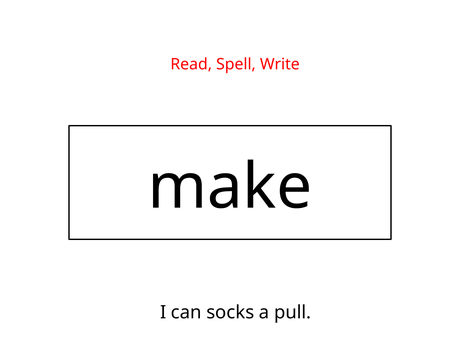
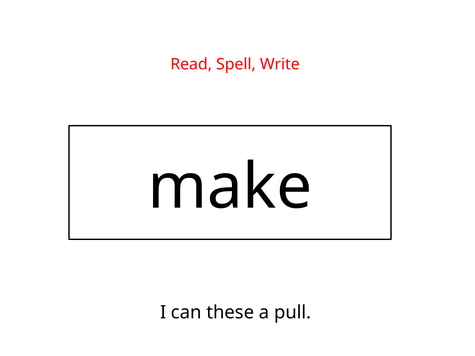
socks: socks -> these
